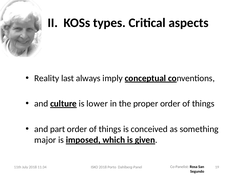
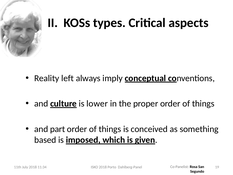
last: last -> left
major: major -> based
